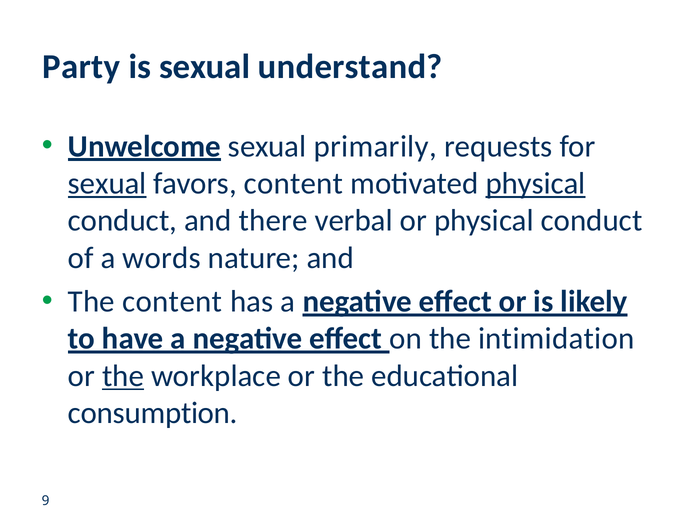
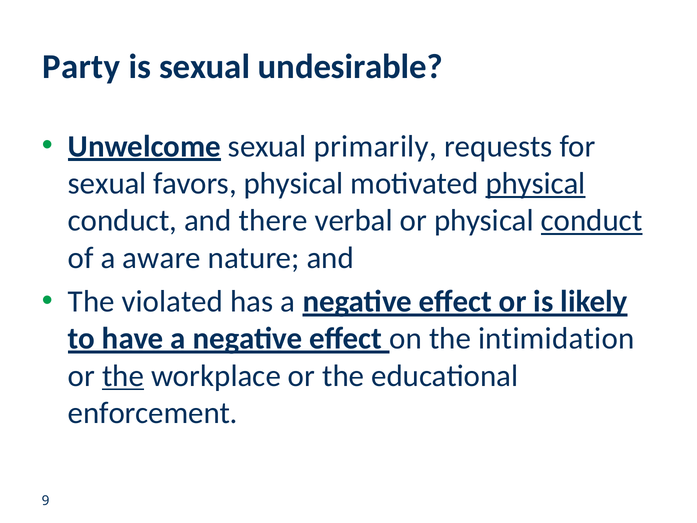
understand: understand -> undesirable
sexual at (107, 183) underline: present -> none
favors content: content -> physical
conduct at (592, 221) underline: none -> present
words: words -> aware
The content: content -> violated
consumption: consumption -> enforcement
